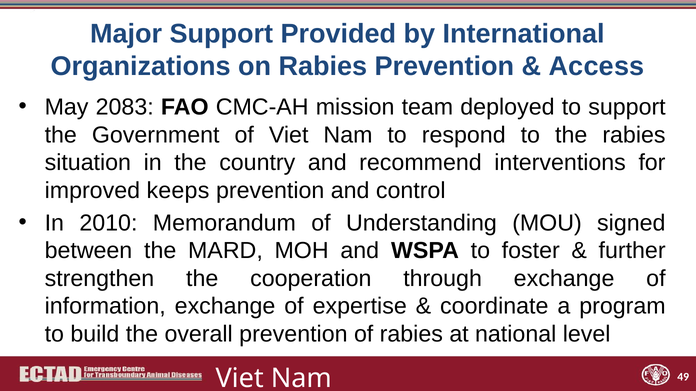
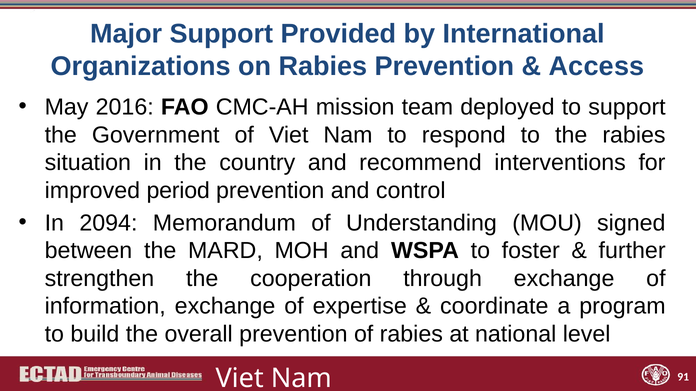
2083: 2083 -> 2016
keeps: keeps -> period
2010: 2010 -> 2094
49: 49 -> 91
